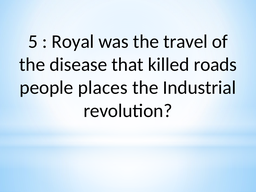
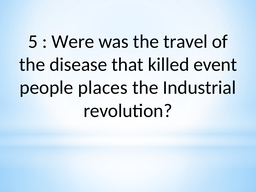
Royal: Royal -> Were
roads: roads -> event
